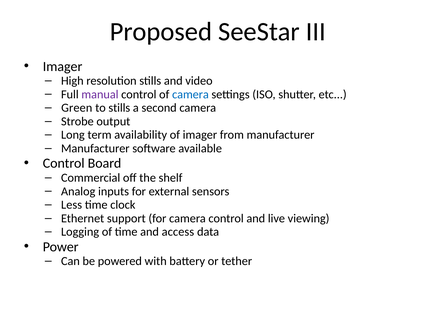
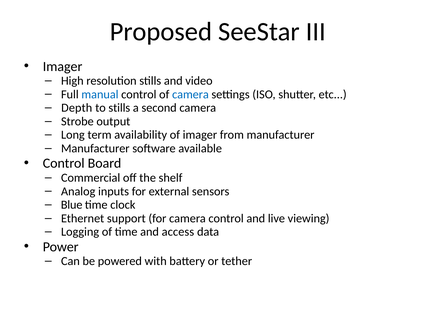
manual colour: purple -> blue
Green: Green -> Depth
Less: Less -> Blue
